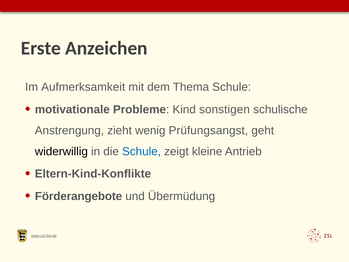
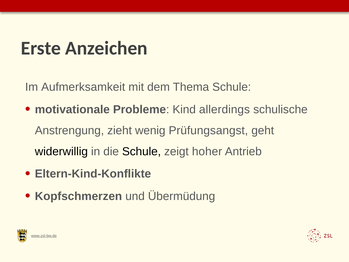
sonstigen: sonstigen -> allerdings
Schule at (142, 151) colour: blue -> black
kleine: kleine -> hoher
Förderangebote: Förderangebote -> Kopfschmerzen
